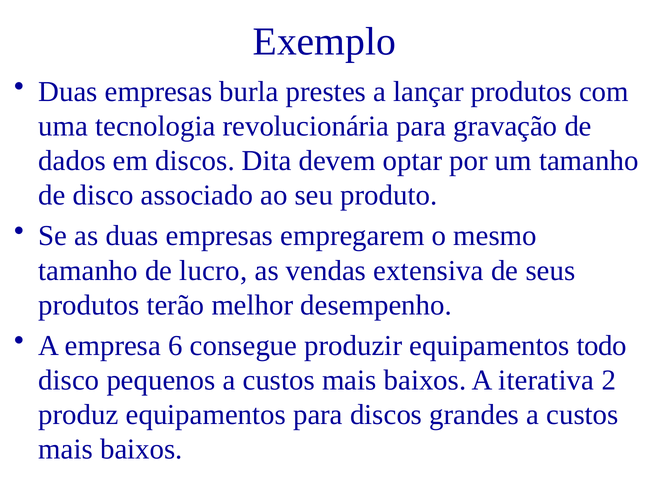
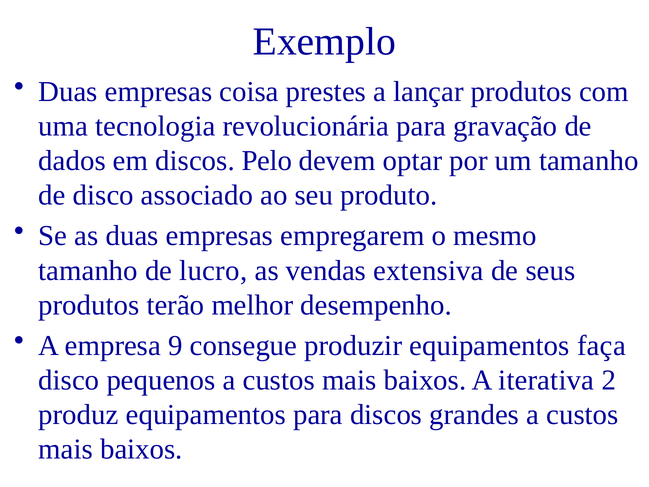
burla: burla -> coisa
Dita: Dita -> Pelo
6: 6 -> 9
todo: todo -> faça
